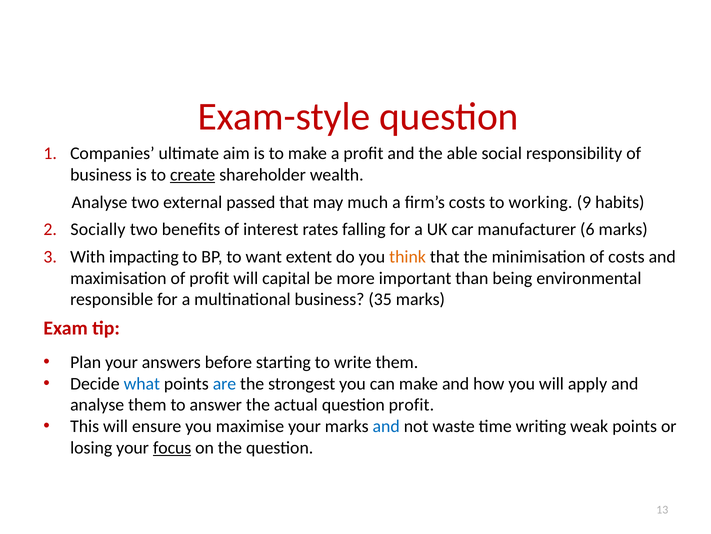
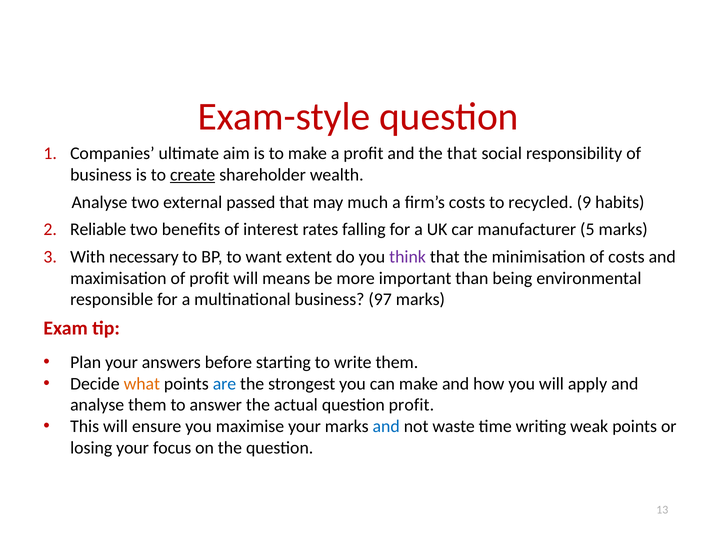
the able: able -> that
working: working -> recycled
Socially: Socially -> Reliable
6: 6 -> 5
impacting: impacting -> necessary
think colour: orange -> purple
capital: capital -> means
35: 35 -> 97
what colour: blue -> orange
focus underline: present -> none
